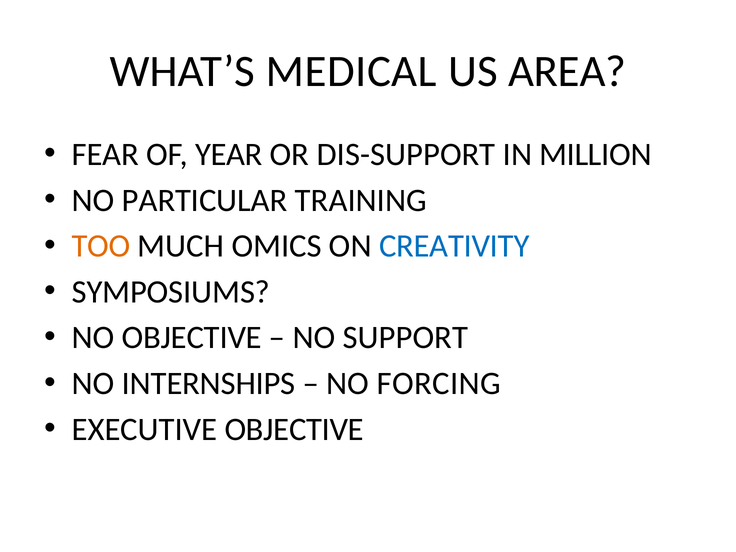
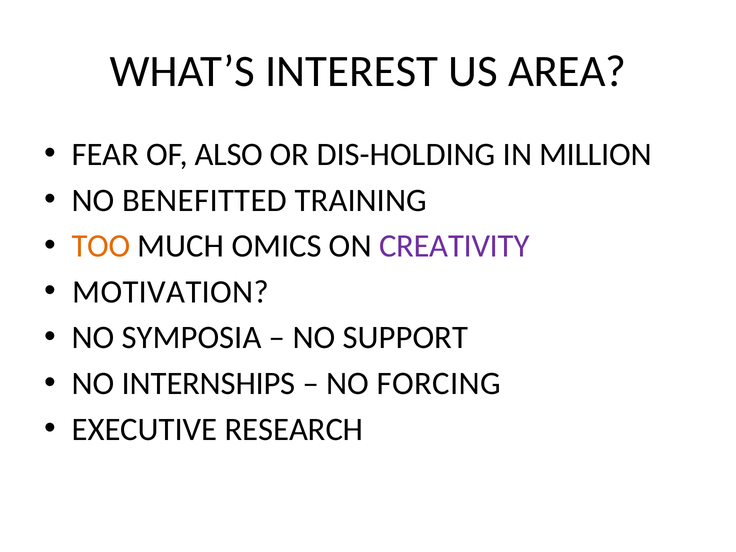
MEDICAL: MEDICAL -> INTEREST
YEAR: YEAR -> ALSO
DIS-SUPPORT: DIS-SUPPORT -> DIS-HOLDING
PARTICULAR: PARTICULAR -> BENEFITTED
CREATIVITY colour: blue -> purple
SYMPOSIUMS: SYMPOSIUMS -> MOTIVATION
NO OBJECTIVE: OBJECTIVE -> SYMPOSIA
EXECUTIVE OBJECTIVE: OBJECTIVE -> RESEARCH
